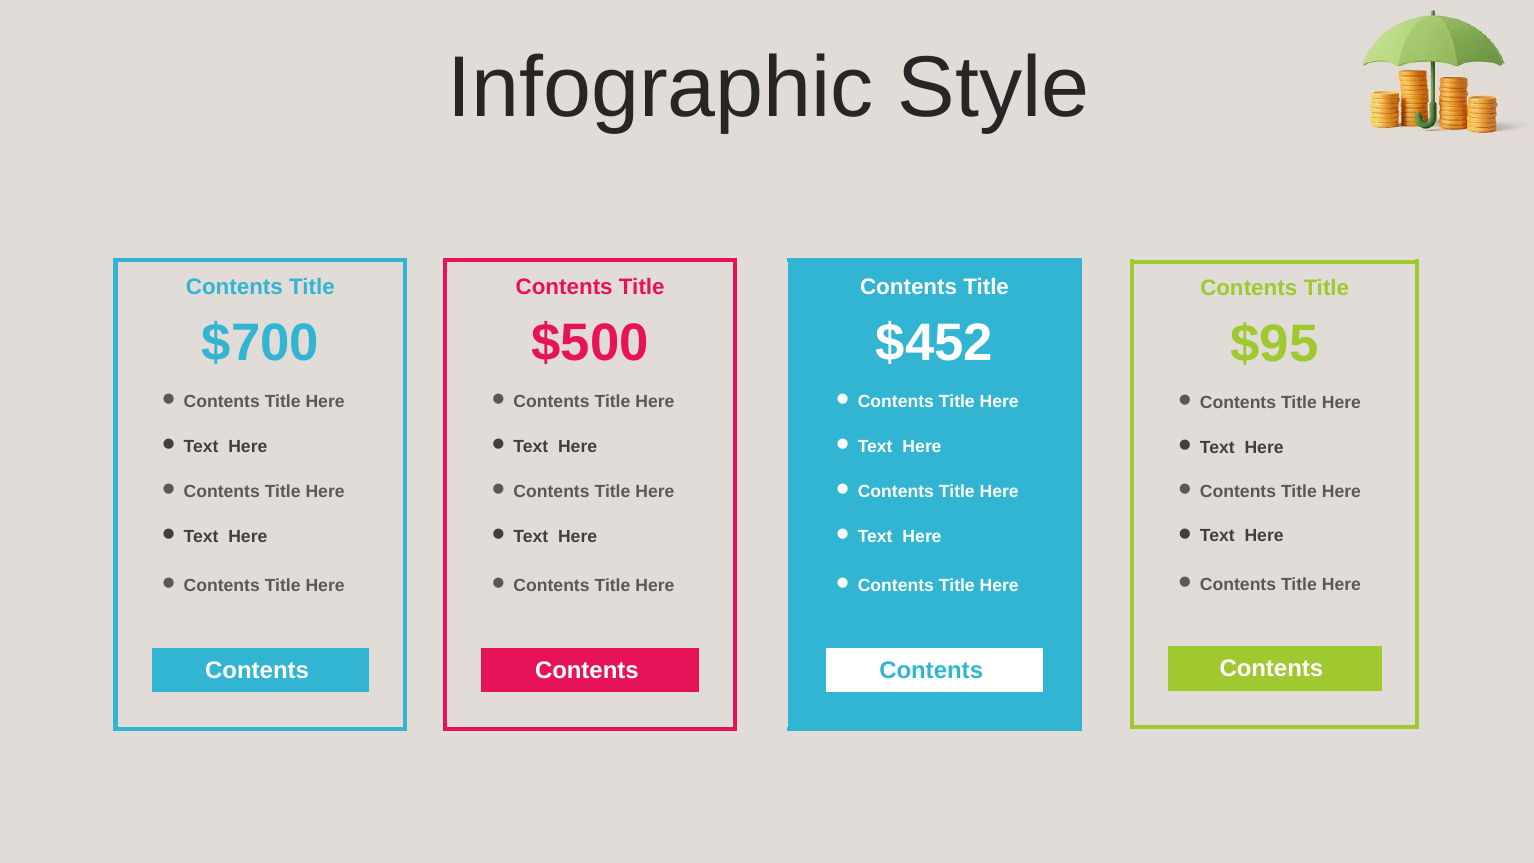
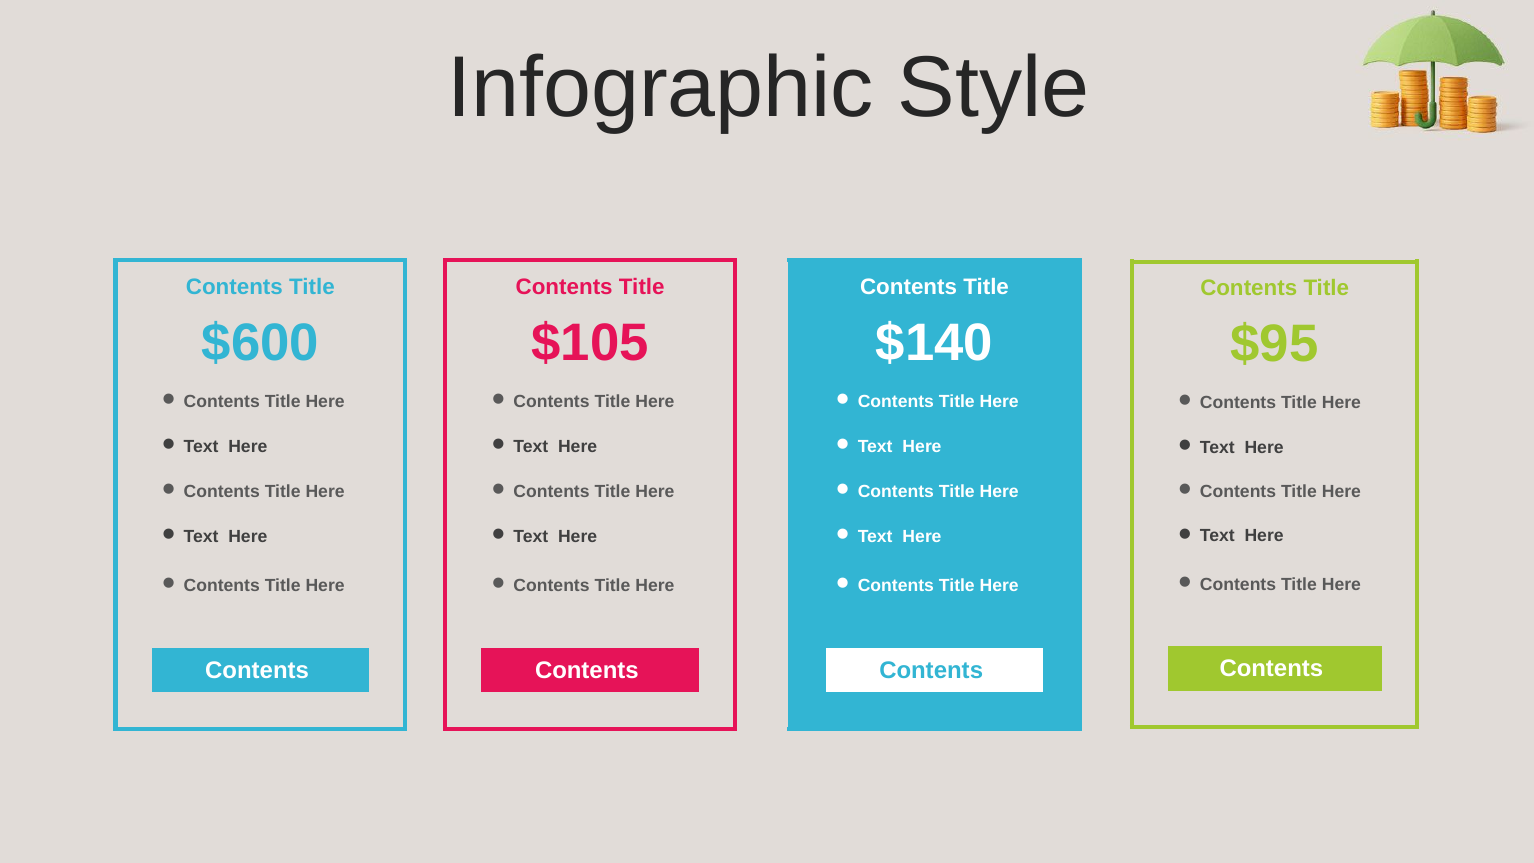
$700: $700 -> $600
$500: $500 -> $105
$452: $452 -> $140
